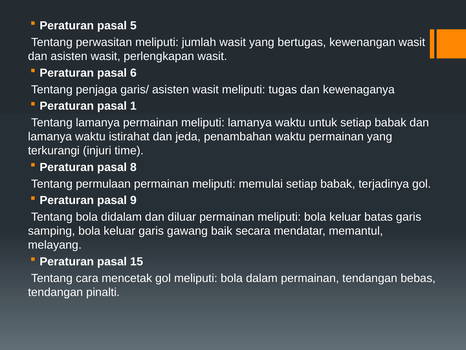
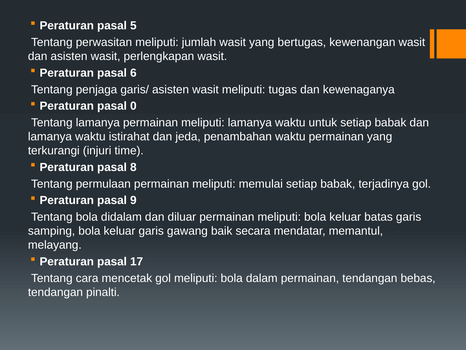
1: 1 -> 0
15: 15 -> 17
